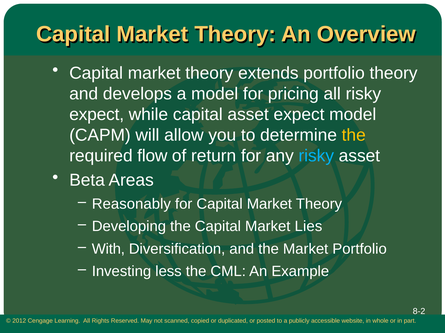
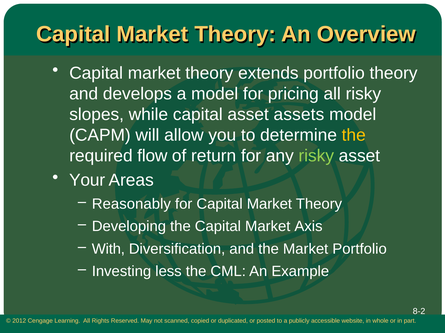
expect at (97, 115): expect -> slopes
asset expect: expect -> assets
risky at (316, 156) colour: light blue -> light green
Beta: Beta -> Your
Lies: Lies -> Axis
